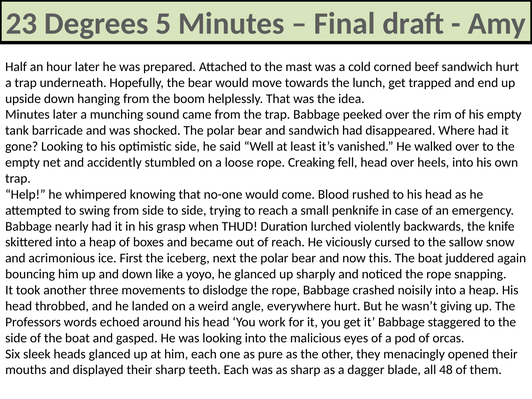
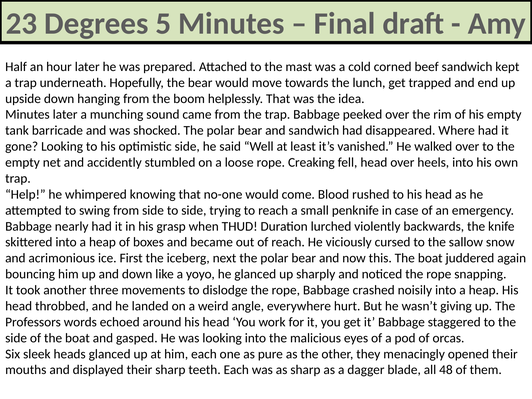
sandwich hurt: hurt -> kept
